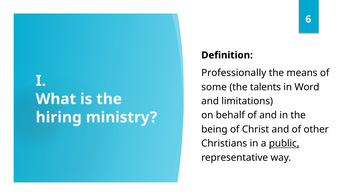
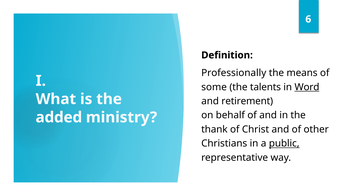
Word underline: none -> present
limitations: limitations -> retirement
hiring: hiring -> added
being: being -> thank
